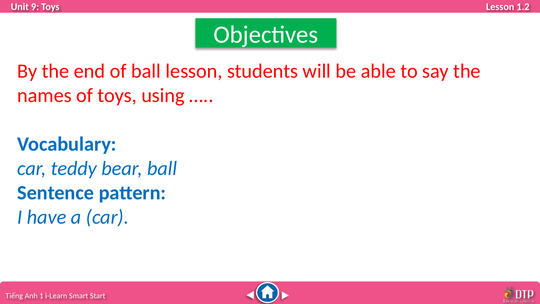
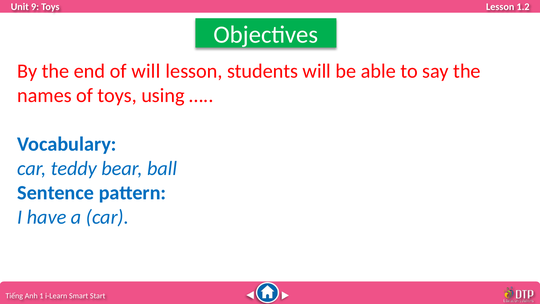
of ball: ball -> will
